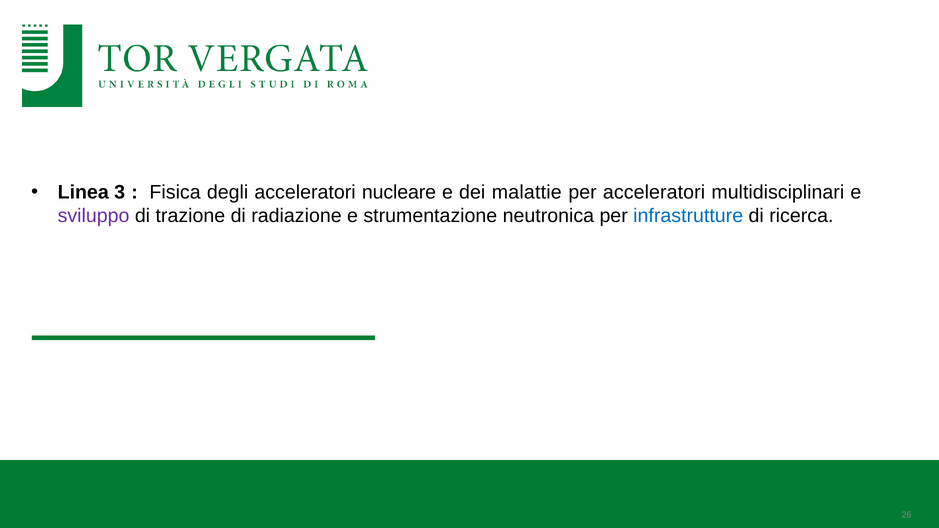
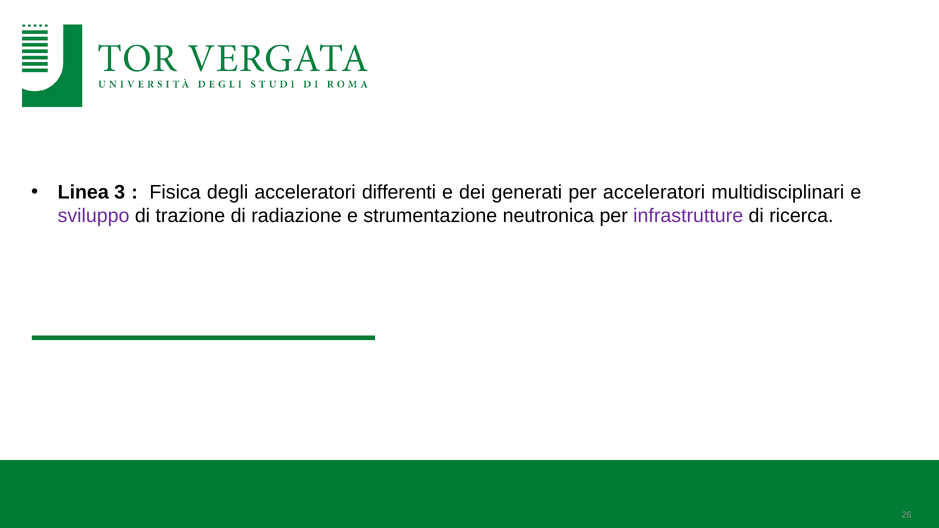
nucleare: nucleare -> differenti
malattie: malattie -> generati
infrastrutture colour: blue -> purple
